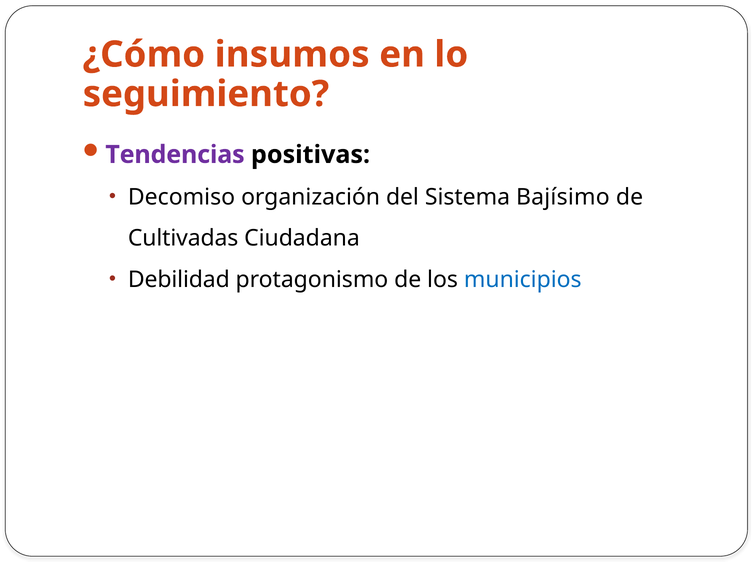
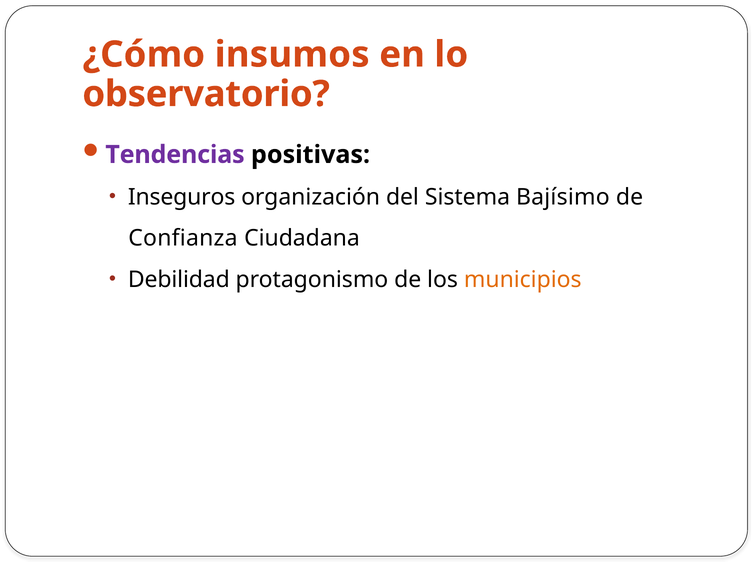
seguimiento: seguimiento -> observatorio
Decomiso: Decomiso -> Inseguros
Cultivadas: Cultivadas -> Confianza
municipios colour: blue -> orange
